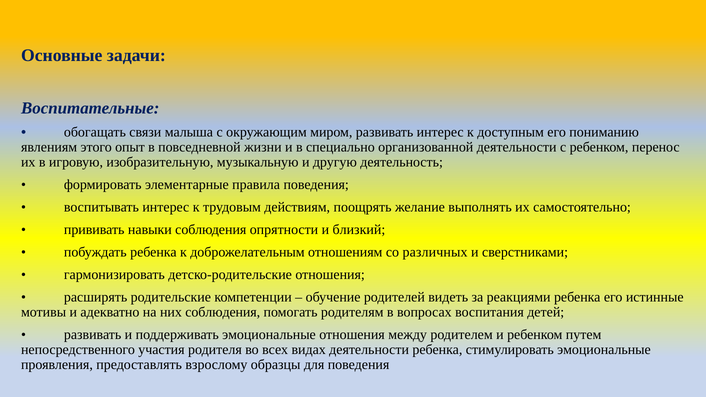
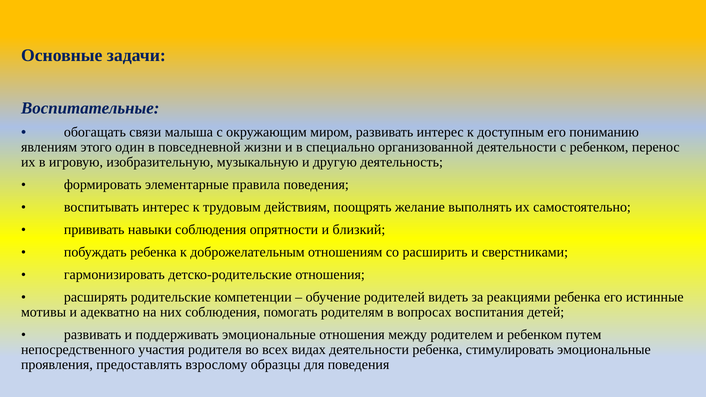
опыт: опыт -> один
различных: различных -> расширить
